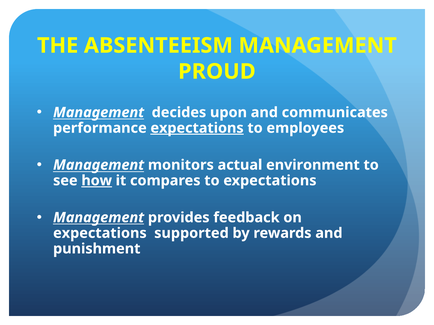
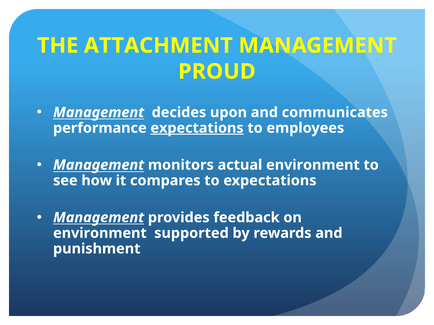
ABSENTEEISM: ABSENTEEISM -> ATTACHMENT
how underline: present -> none
expectations at (100, 233): expectations -> environment
